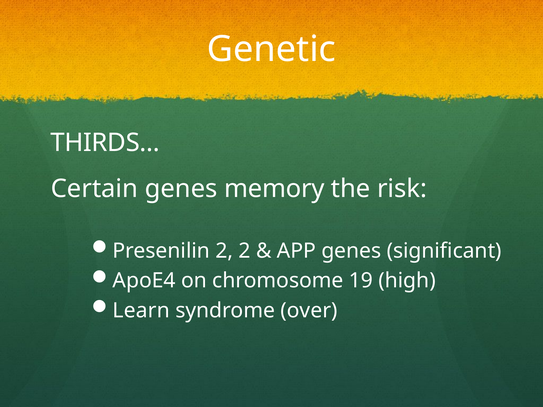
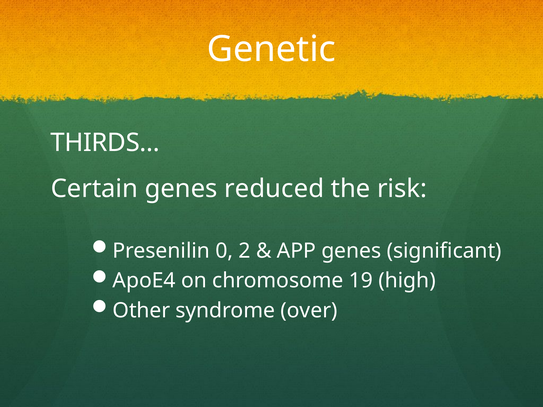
memory: memory -> reduced
Presenilin 2: 2 -> 0
Learn: Learn -> Other
